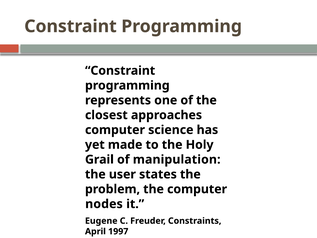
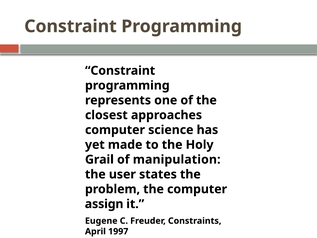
nodes: nodes -> assign
